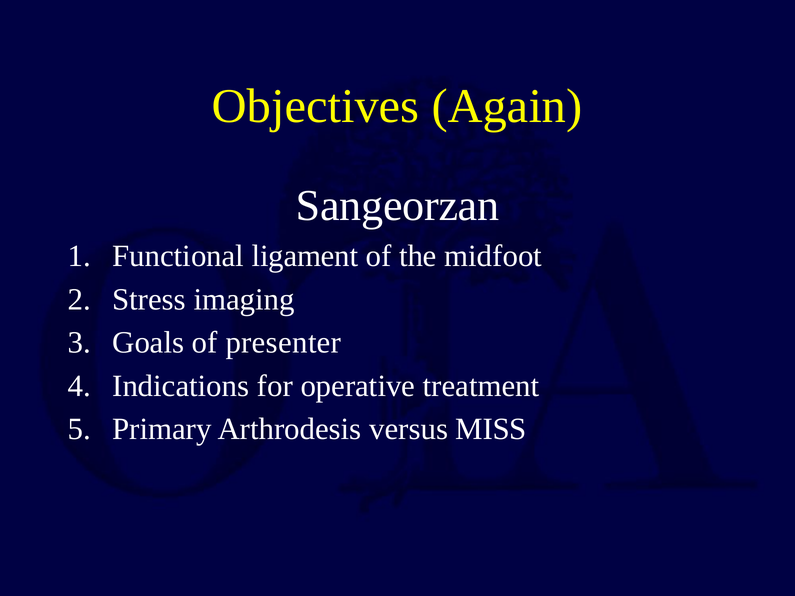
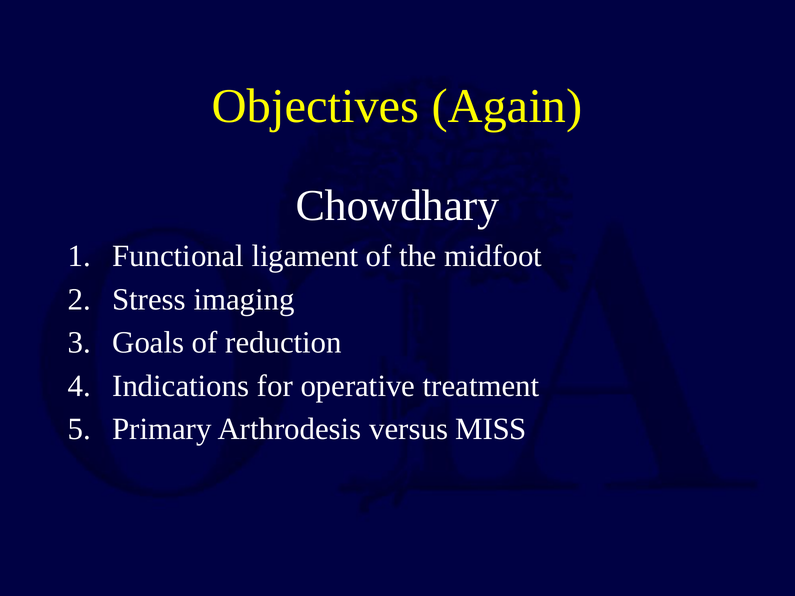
Sangeorzan: Sangeorzan -> Chowdhary
presenter: presenter -> reduction
